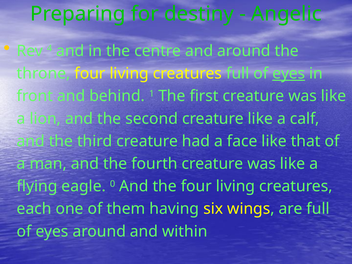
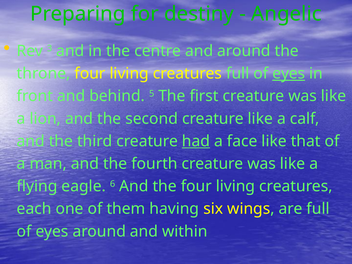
4: 4 -> 3
1: 1 -> 5
had underline: none -> present
0: 0 -> 6
